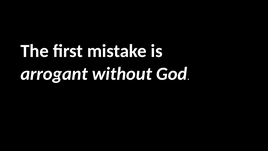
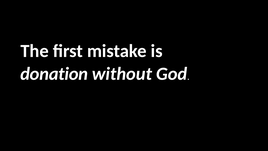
arrogant: arrogant -> donation
